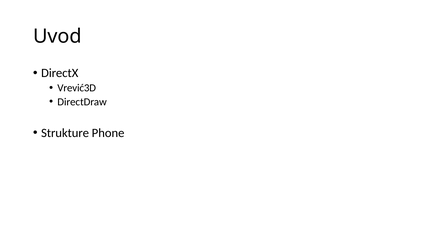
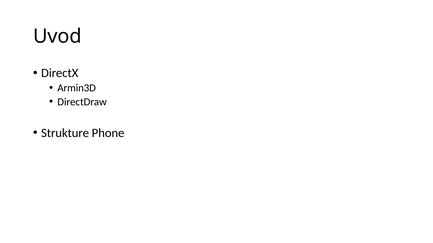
Vrević3D: Vrević3D -> Armin3D
